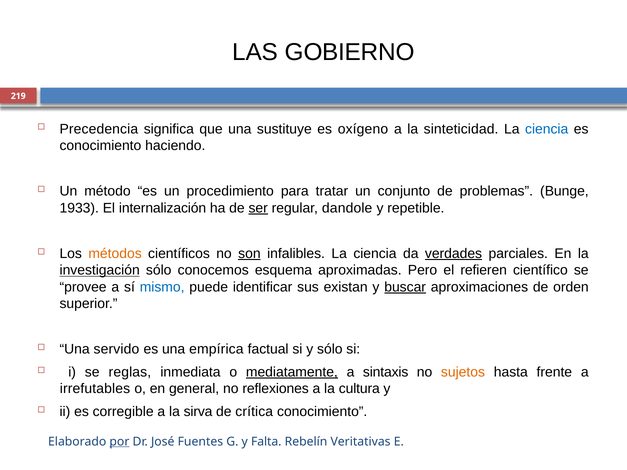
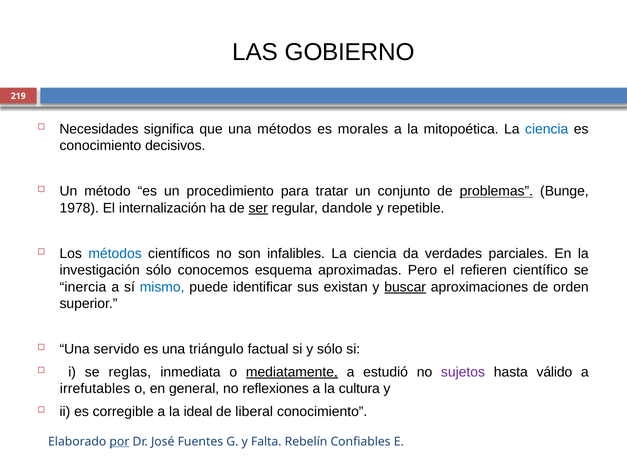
Precedencia: Precedencia -> Necesidades
una sustituye: sustituye -> métodos
oxígeno: oxígeno -> morales
sinteticidad: sinteticidad -> mitopoética
haciendo: haciendo -> decisivos
problemas underline: none -> present
1933: 1933 -> 1978
métodos at (115, 254) colour: orange -> blue
son underline: present -> none
verdades underline: present -> none
investigación underline: present -> none
provee: provee -> inercia
empírica: empírica -> triángulo
sintaxis: sintaxis -> estudió
sujetos colour: orange -> purple
frente: frente -> válido
sirva: sirva -> ideal
crítica: crítica -> liberal
Veritativas: Veritativas -> Confiables
